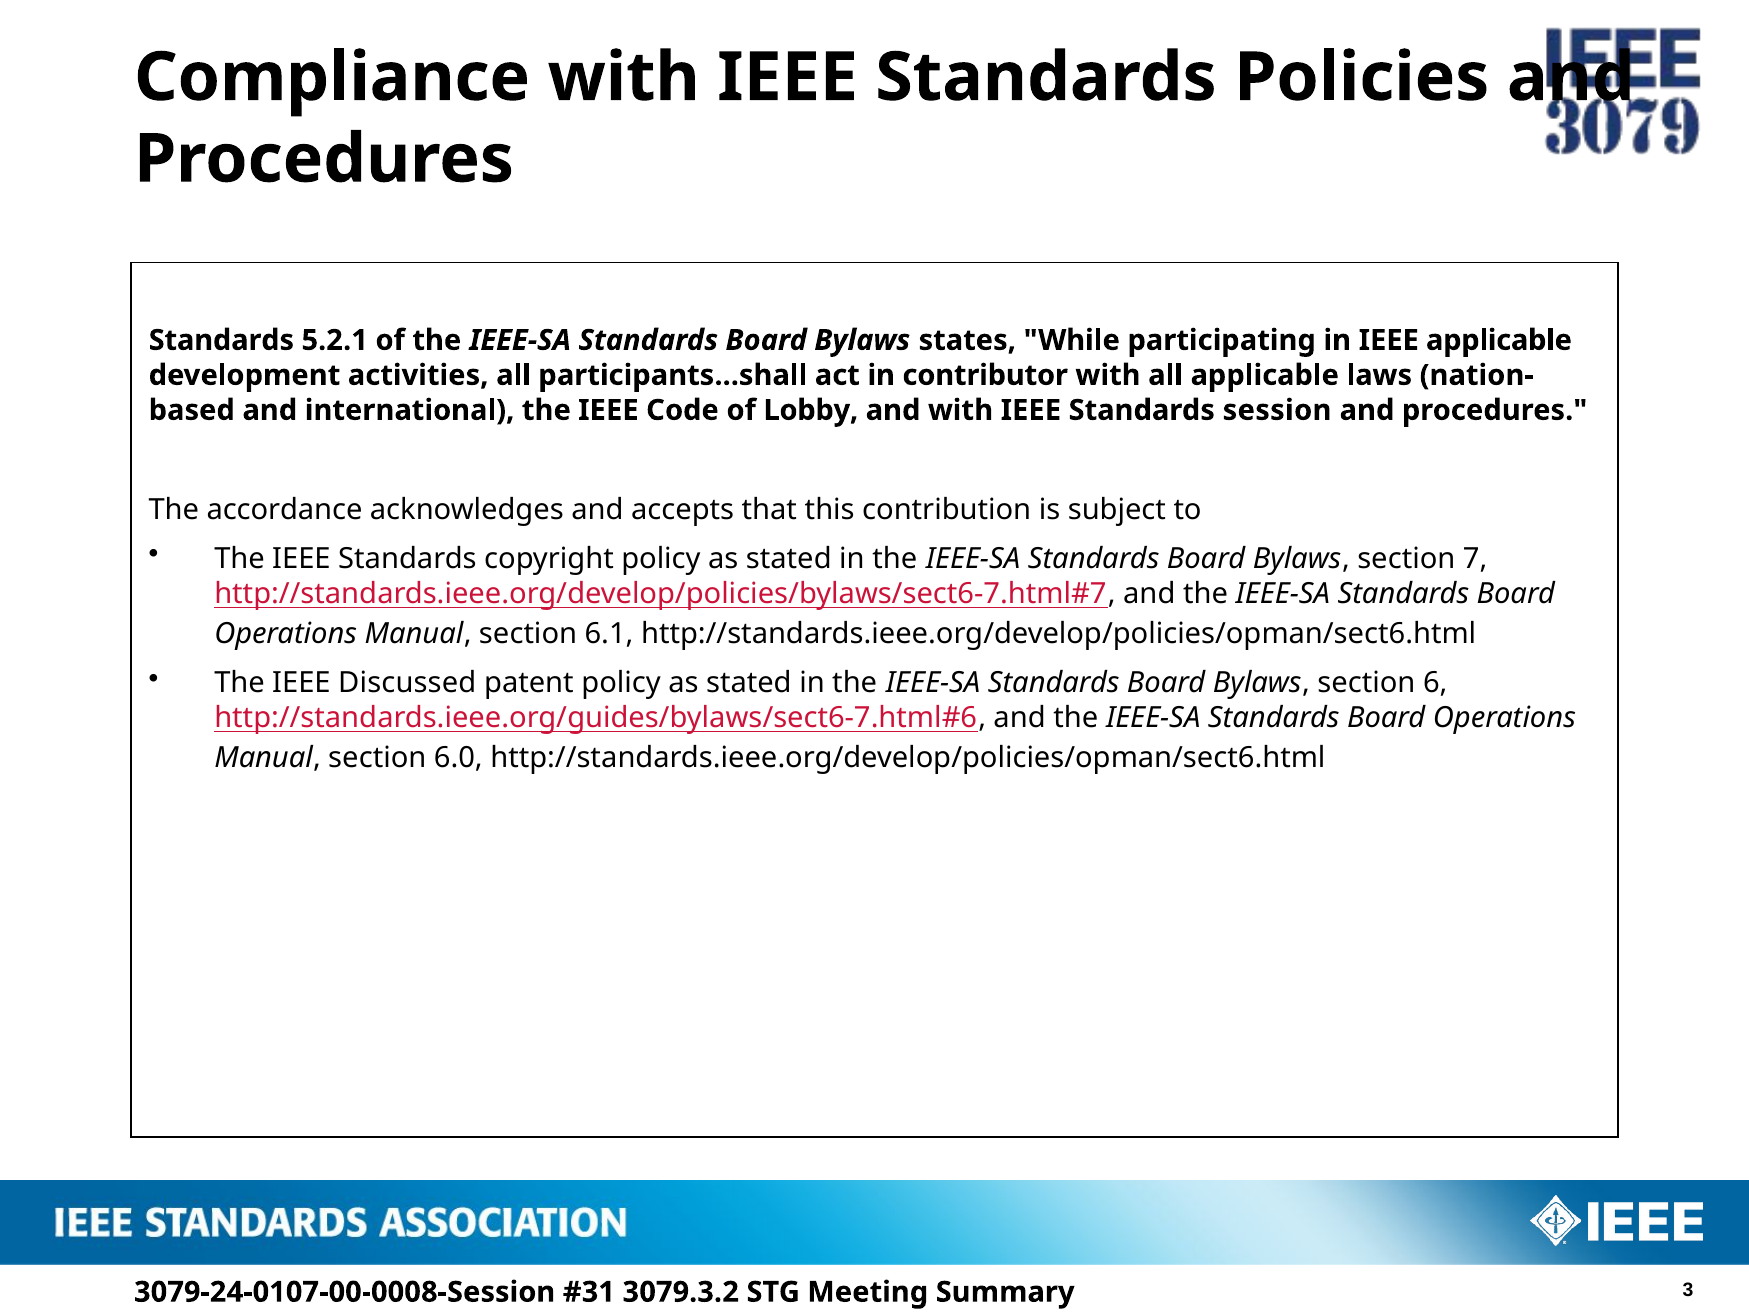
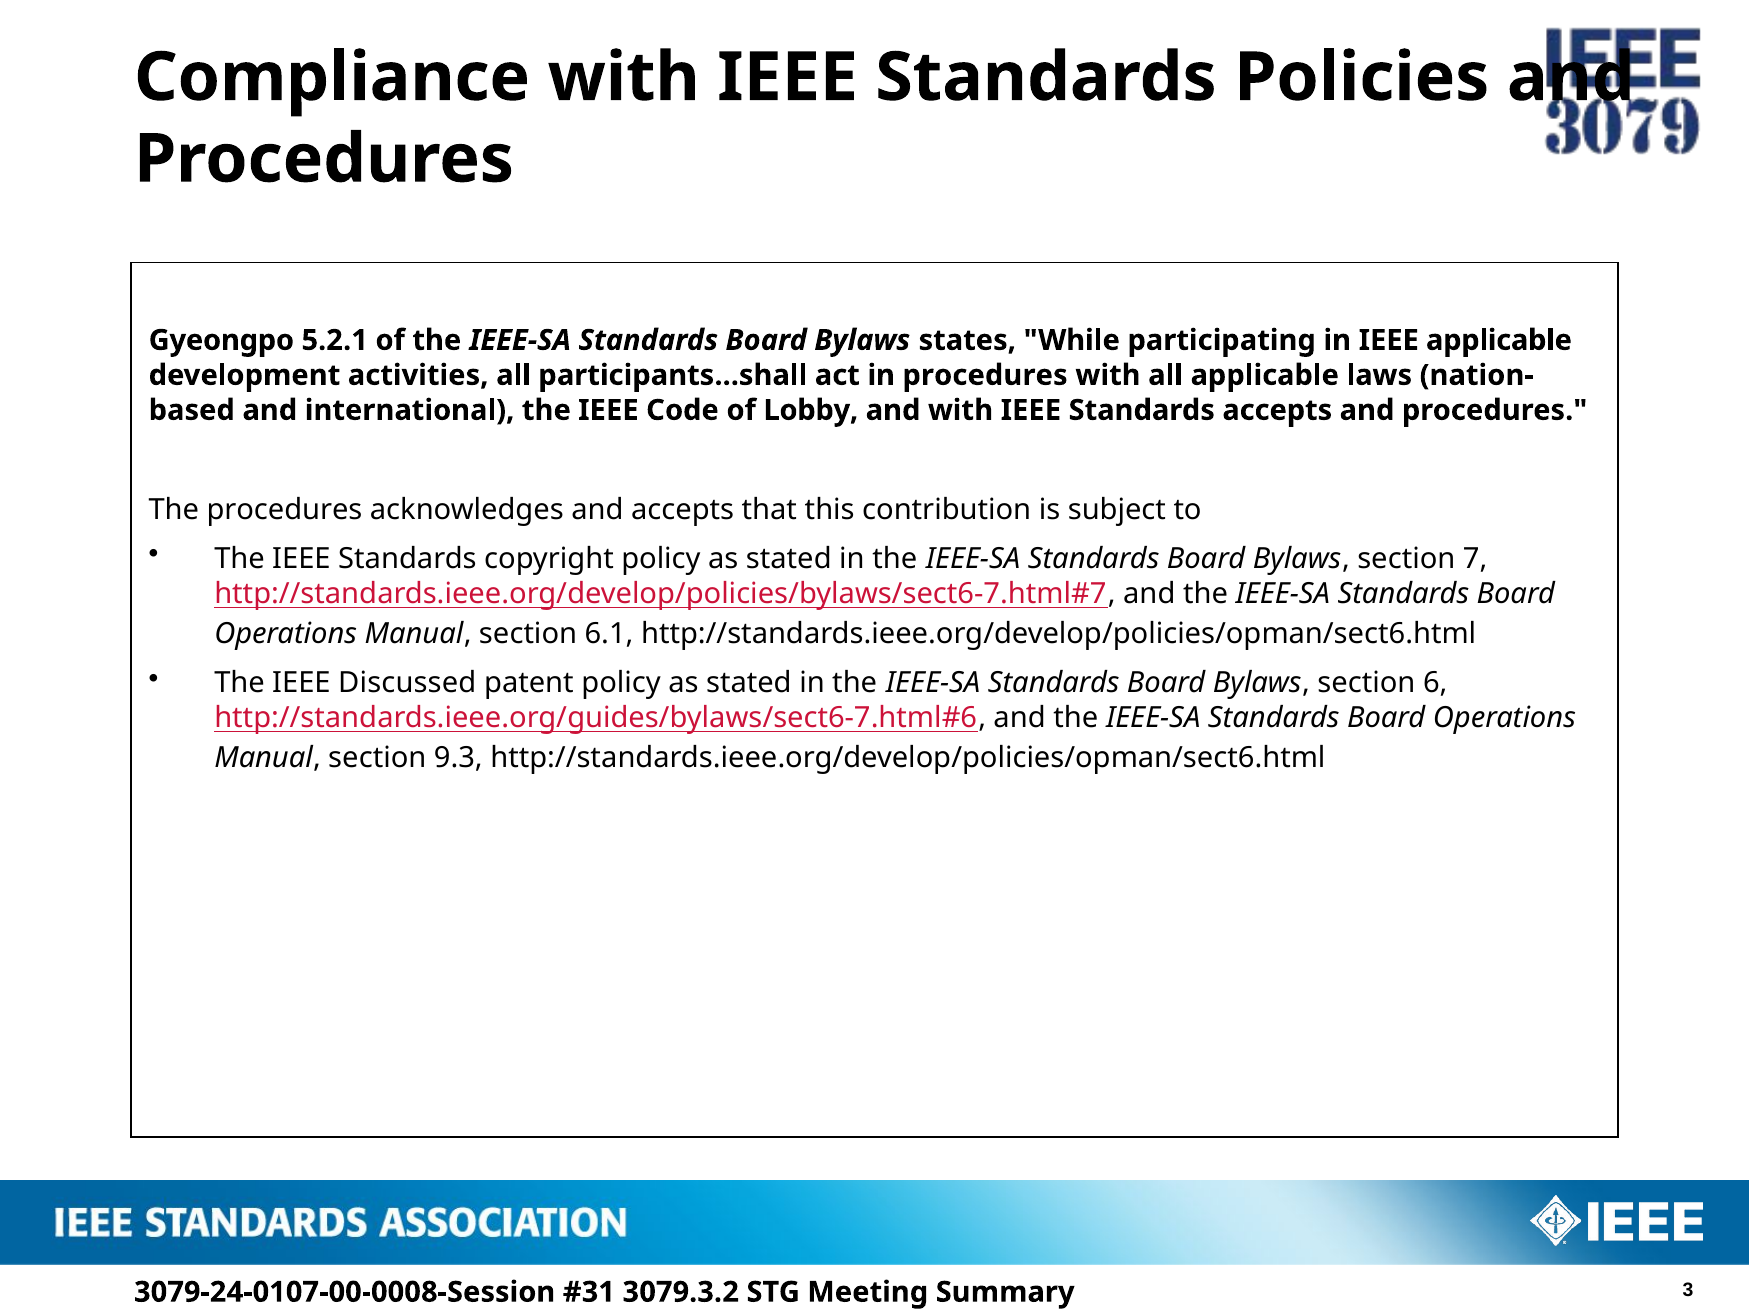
Standards at (221, 340): Standards -> Gyeongpo
in contributor: contributor -> procedures
Standards session: session -> accepts
The accordance: accordance -> procedures
6.0: 6.0 -> 9.3
